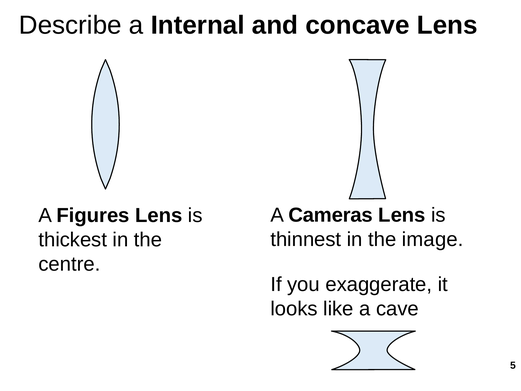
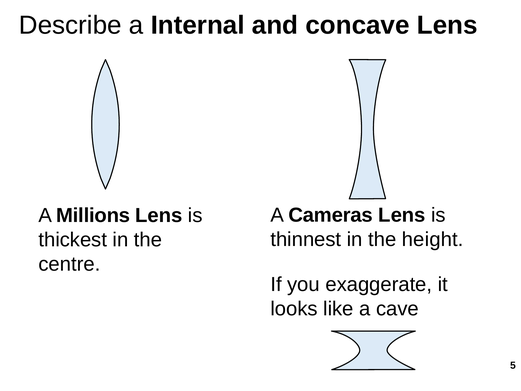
Figures: Figures -> Millions
image: image -> height
